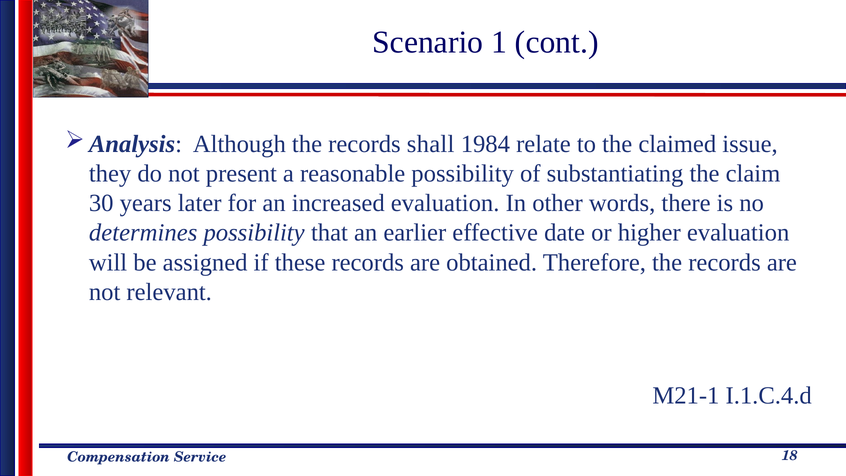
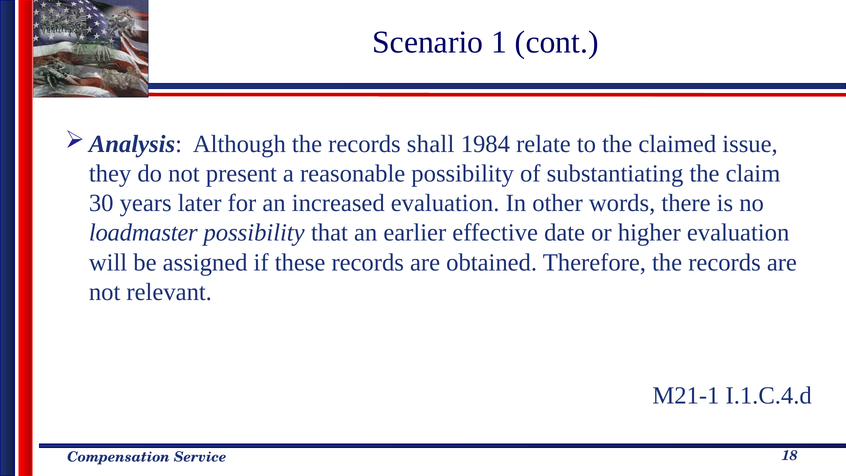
determines: determines -> loadmaster
